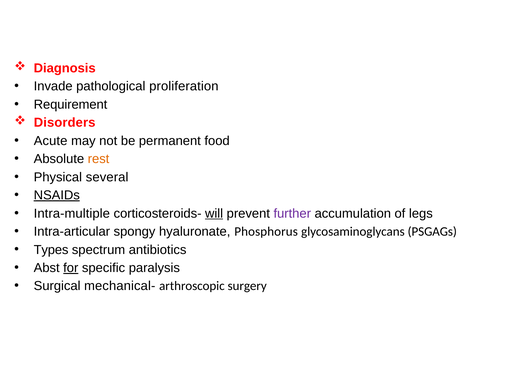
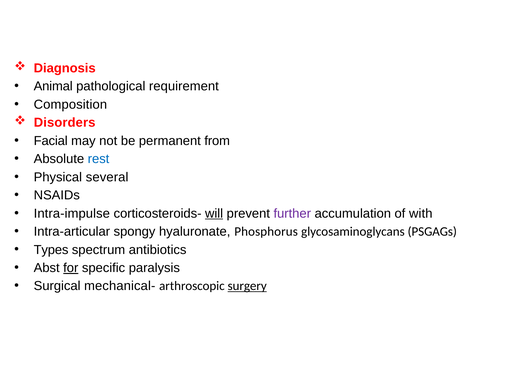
Invade: Invade -> Animal
proliferation: proliferation -> requirement
Requirement: Requirement -> Composition
Acute: Acute -> Facial
food: food -> from
rest colour: orange -> blue
NSAIDs underline: present -> none
Intra-multiple: Intra-multiple -> Intra-impulse
legs: legs -> with
surgery underline: none -> present
